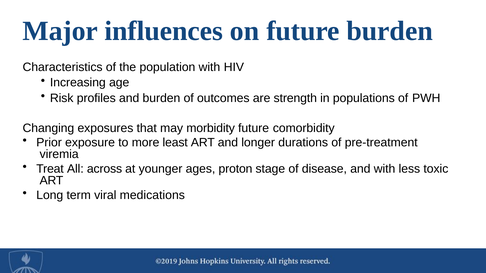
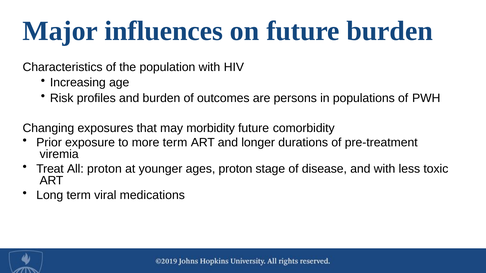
strength: strength -> persons
more least: least -> term
All across: across -> proton
